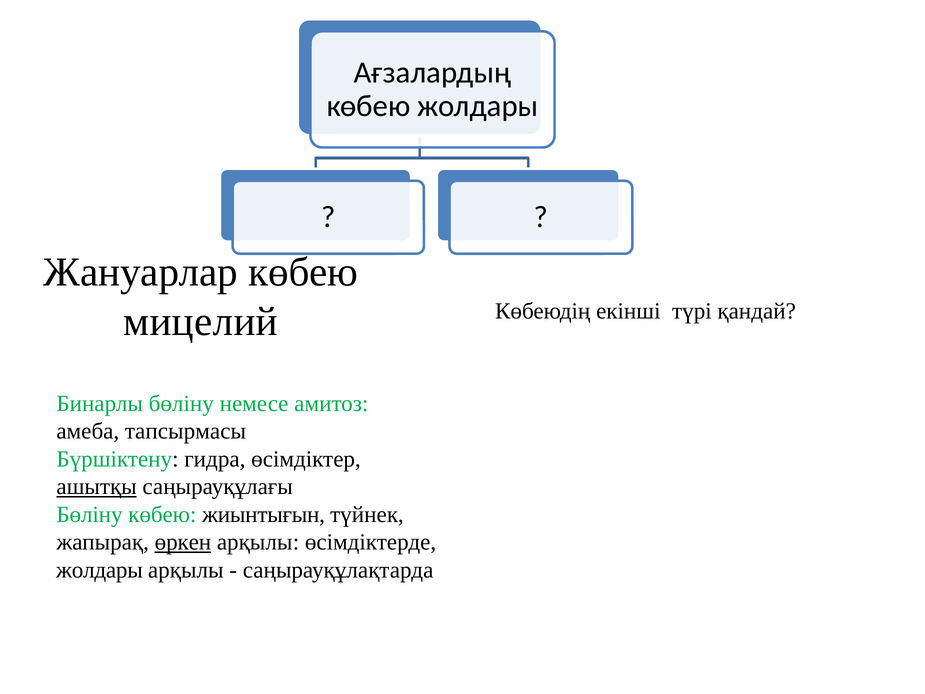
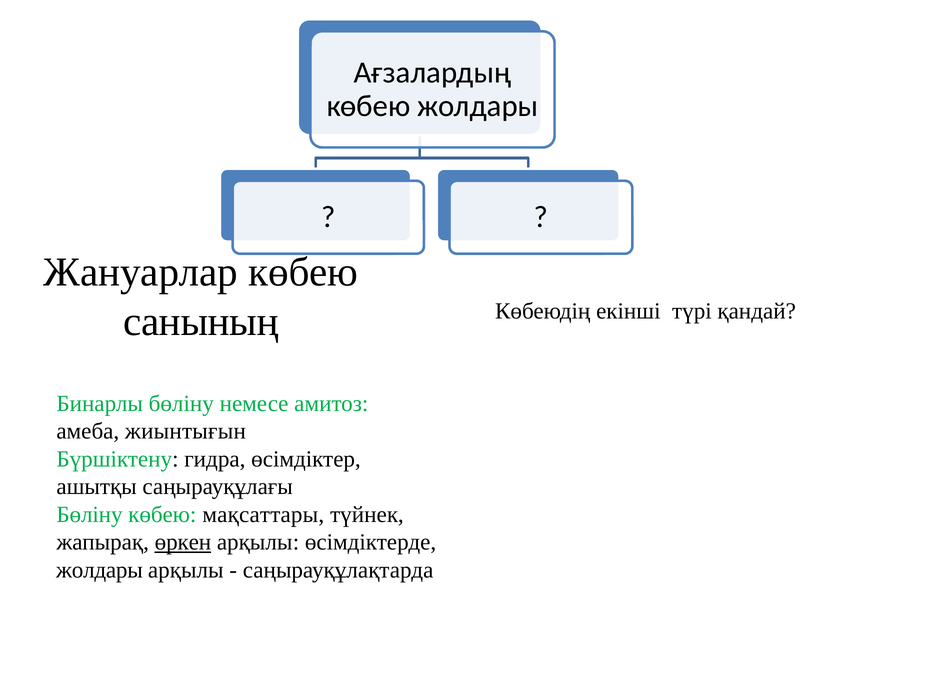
мицелий: мицелий -> санының
тапсырмасы: тапсырмасы -> жиынтығын
ашытқы underline: present -> none
жиынтығын: жиынтығын -> мақсаттары
